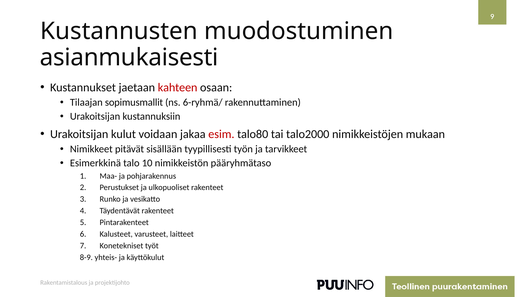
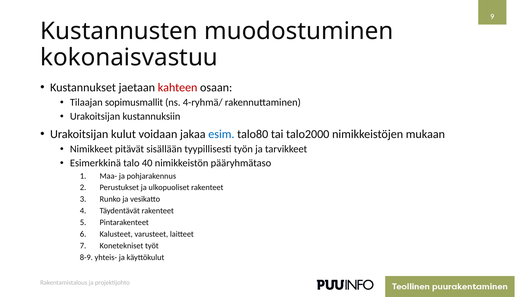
asianmukaisesti: asianmukaisesti -> kokonaisvastuu
6-ryhmä/: 6-ryhmä/ -> 4-ryhmä/
esim colour: red -> blue
10: 10 -> 40
